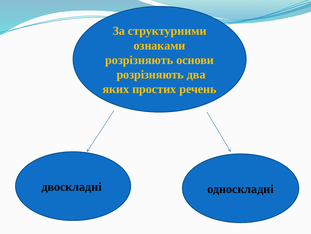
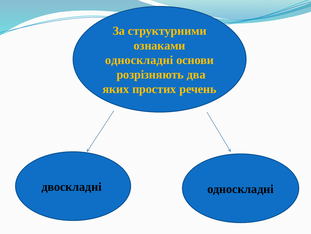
розрізняють at (139, 60): розрізняють -> односкладні
